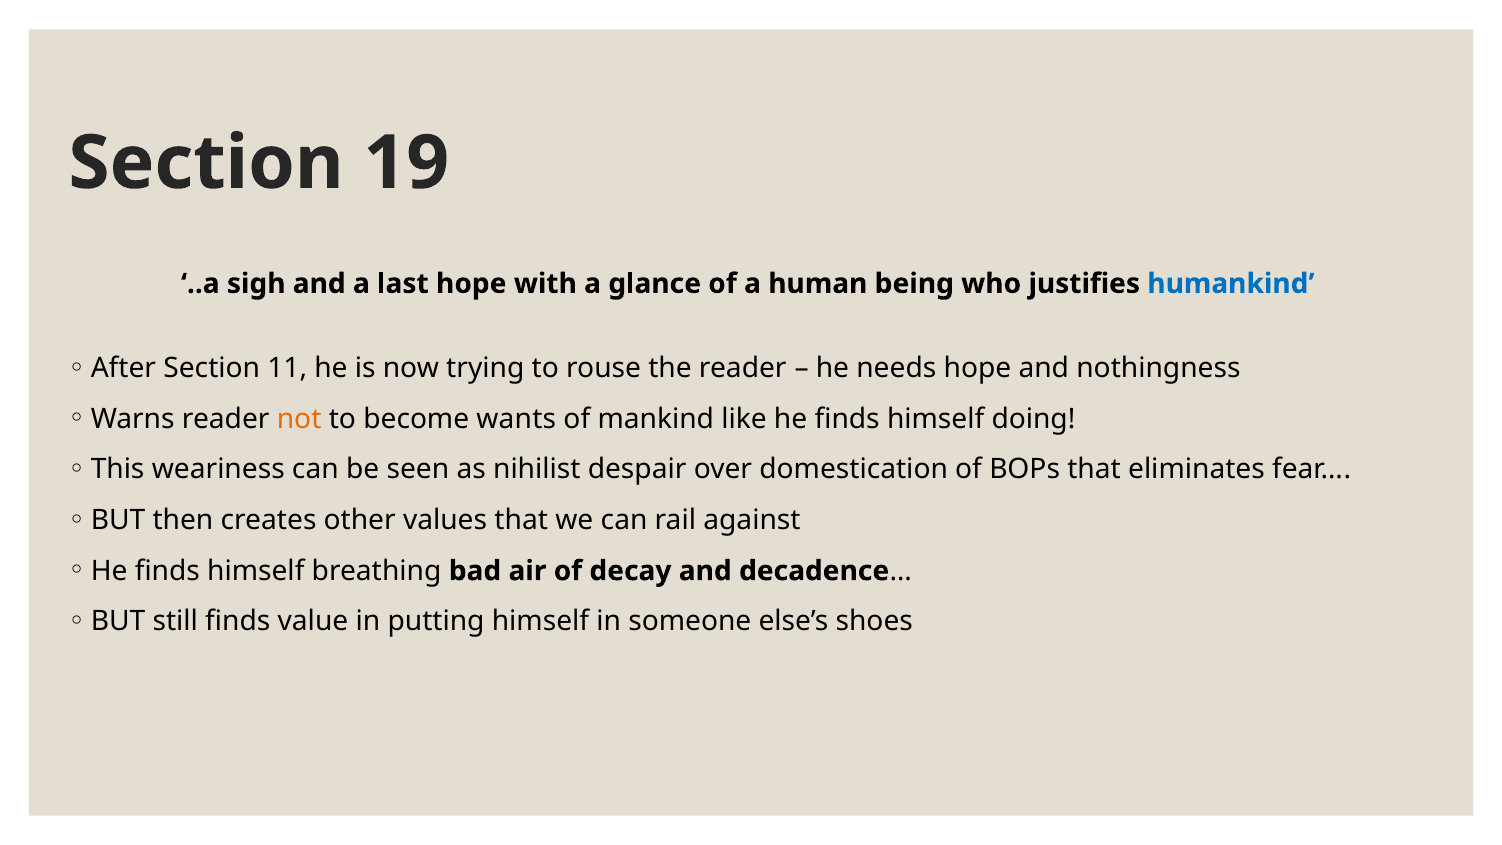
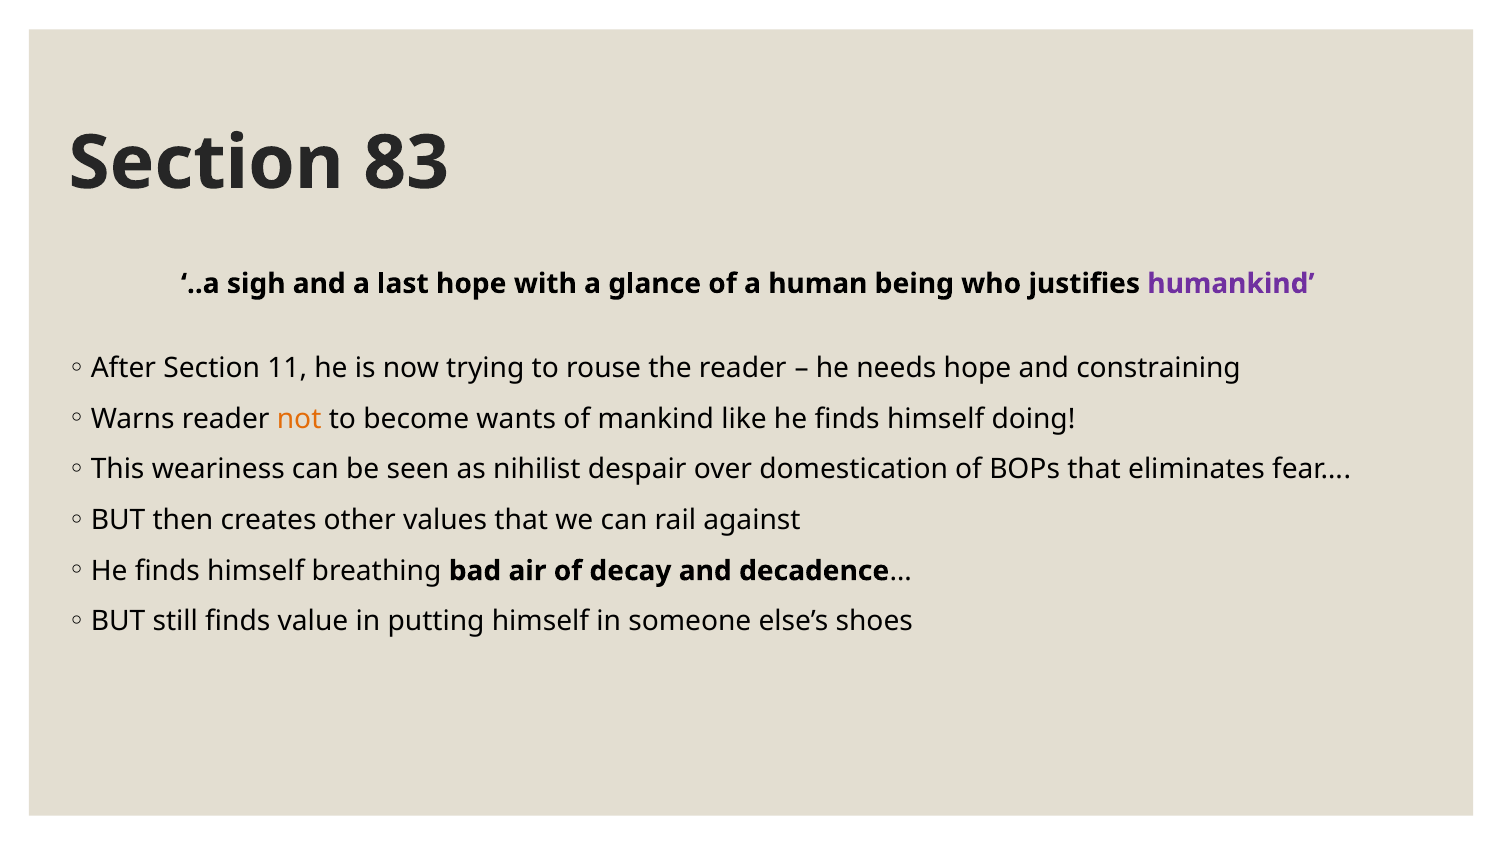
19: 19 -> 83
humankind colour: blue -> purple
nothingness: nothingness -> constraining
